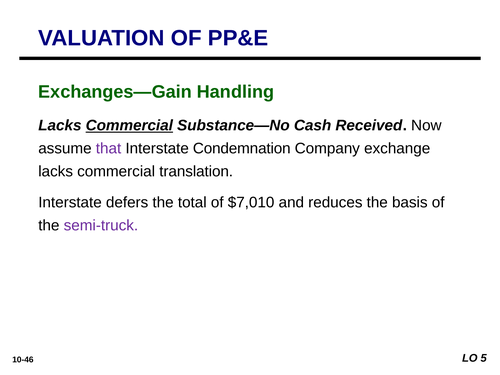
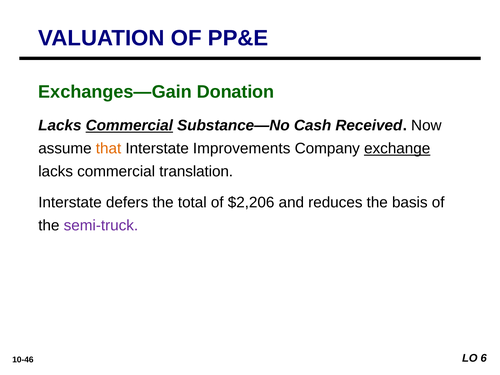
Handling: Handling -> Donation
that colour: purple -> orange
Condemnation: Condemnation -> Improvements
exchange underline: none -> present
$7,010: $7,010 -> $2,206
5: 5 -> 6
